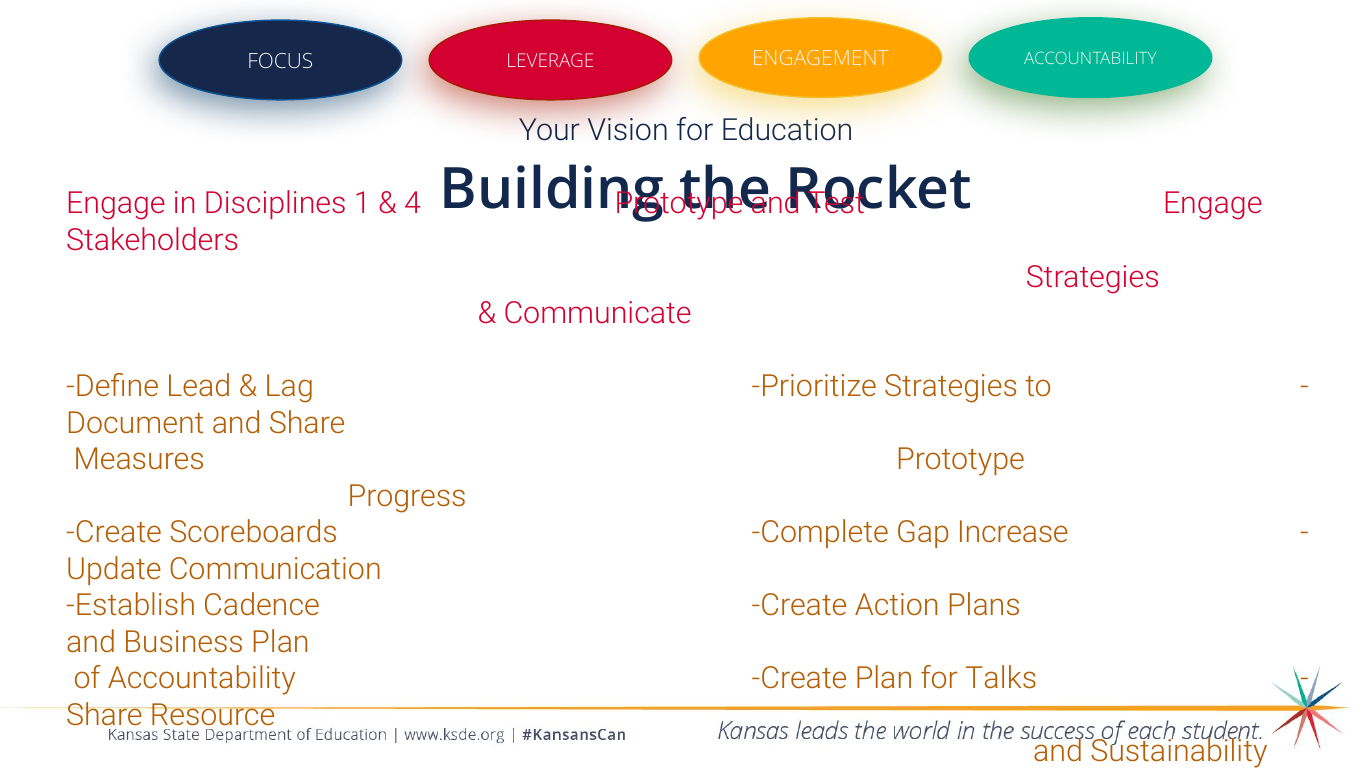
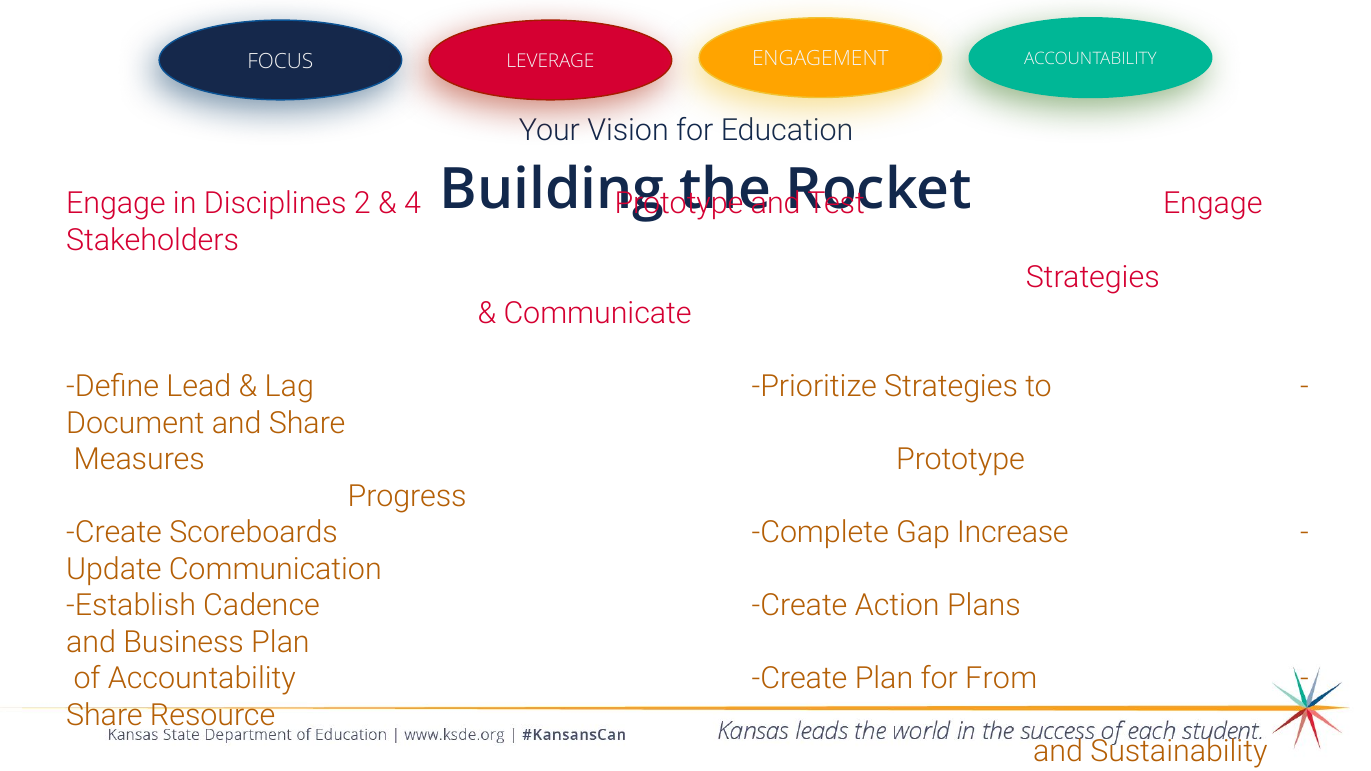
1: 1 -> 2
Talks: Talks -> From
